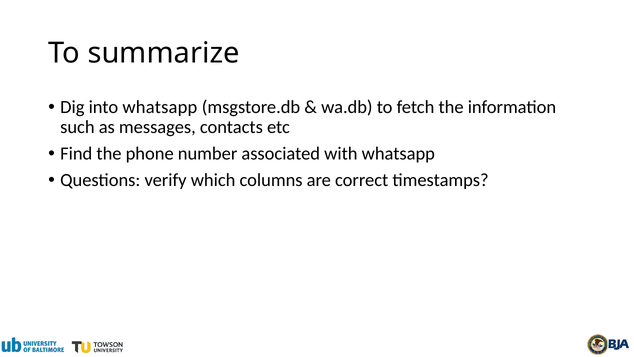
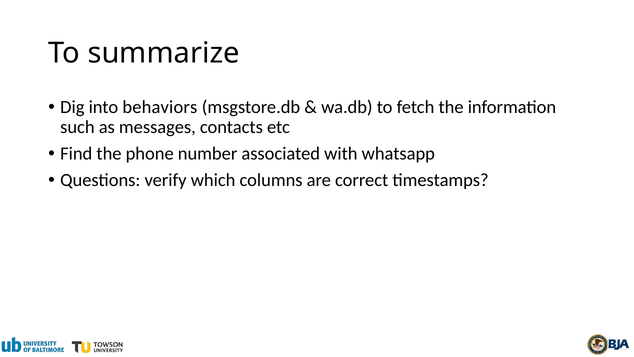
into whatsapp: whatsapp -> behaviors
